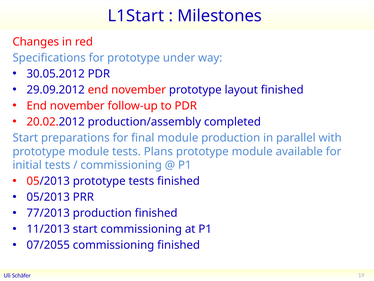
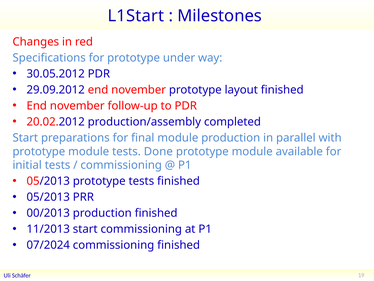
Plans: Plans -> Done
77/2013: 77/2013 -> 00/2013
07/2055: 07/2055 -> 07/2024
